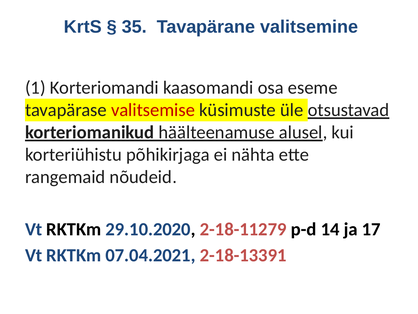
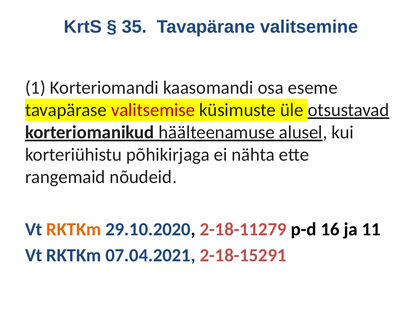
RKTKm at (74, 229) colour: black -> orange
14: 14 -> 16
17: 17 -> 11
2-18-13391: 2-18-13391 -> 2-18-15291
